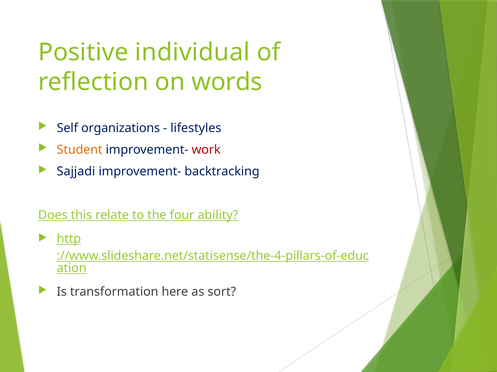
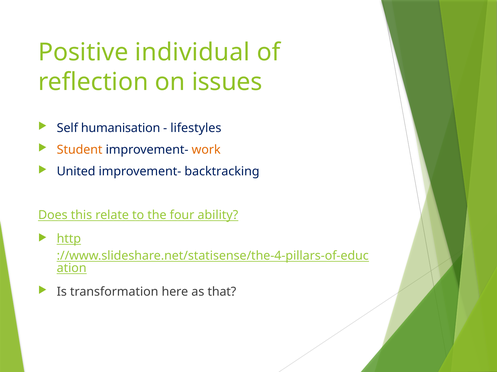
words: words -> issues
organizations: organizations -> humanisation
work colour: red -> orange
Sajjadi: Sajjadi -> United
sort: sort -> that
